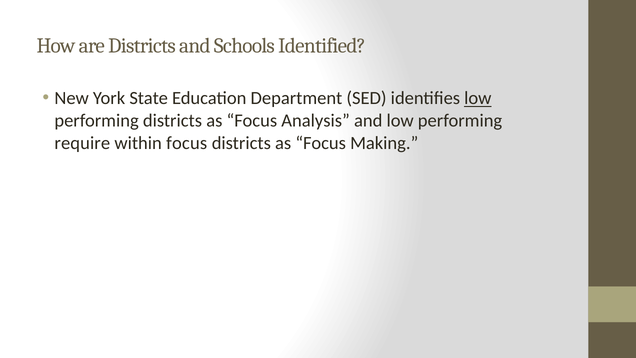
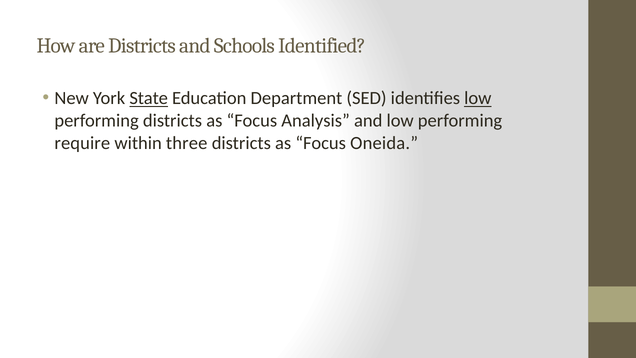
State underline: none -> present
within focus: focus -> three
Making: Making -> Oneida
